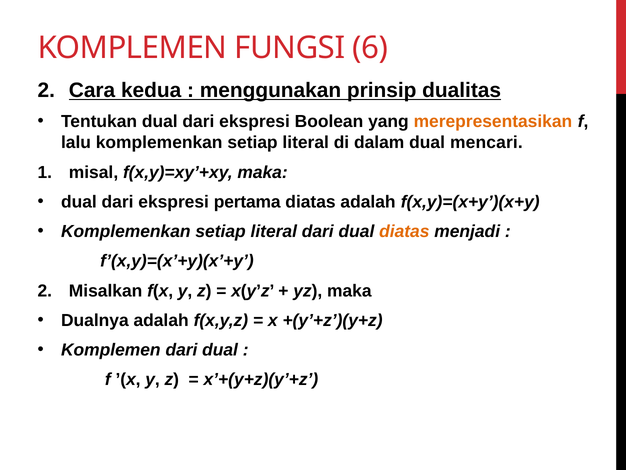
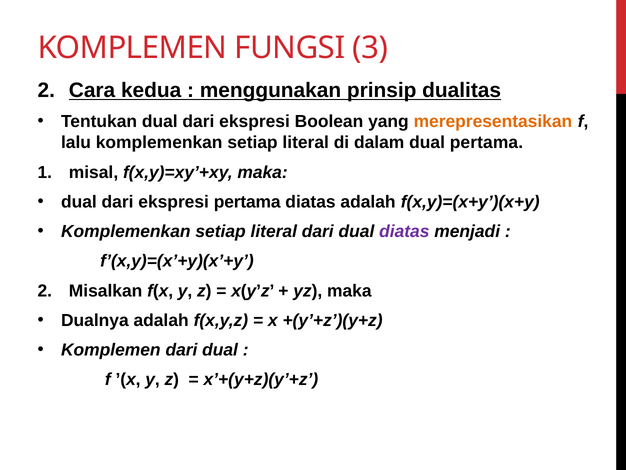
6: 6 -> 3
dual mencari: mencari -> pertama
diatas at (404, 231) colour: orange -> purple
